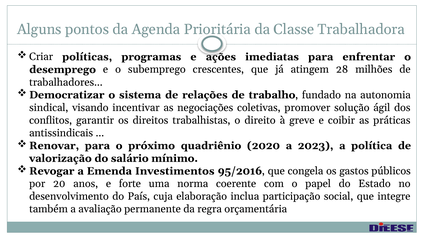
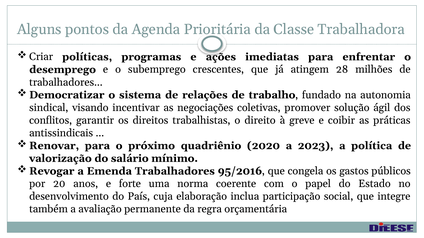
Emenda Investimentos: Investimentos -> Trabalhadores
